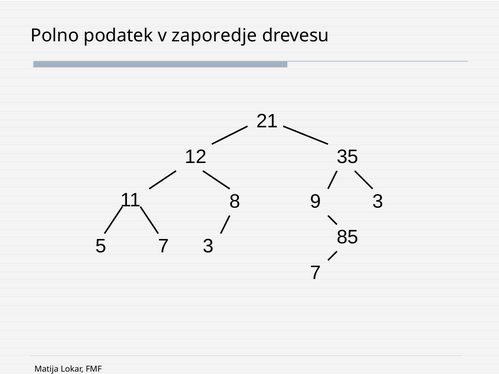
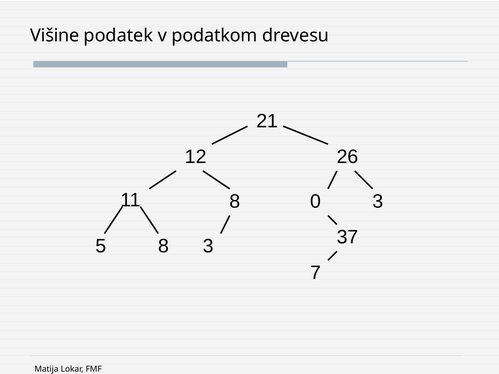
Polno: Polno -> Višine
zaporedje: zaporedje -> podatkom
35: 35 -> 26
9: 9 -> 0
5 7: 7 -> 8
85: 85 -> 37
